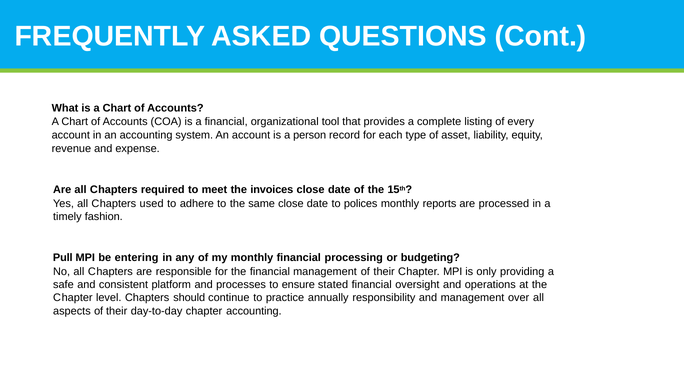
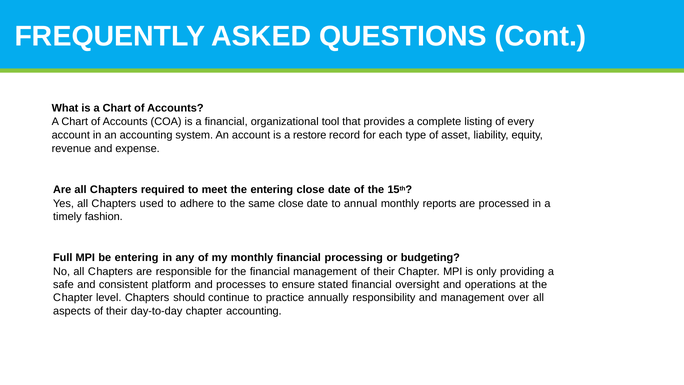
person: person -> restore
the invoices: invoices -> entering
polices: polices -> annual
Pull: Pull -> Full
